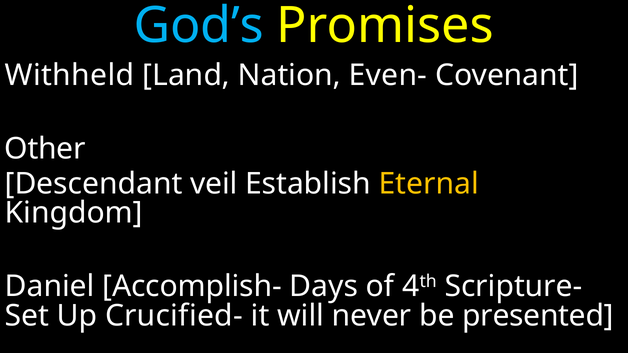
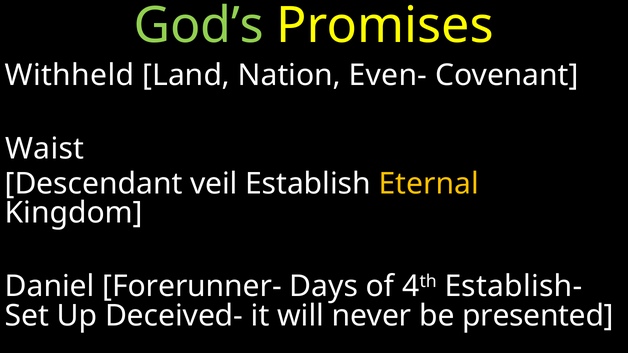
God’s colour: light blue -> light green
Other: Other -> Waist
Accomplish-: Accomplish- -> Forerunner-
Scripture-: Scripture- -> Establish-
Crucified-: Crucified- -> Deceived-
